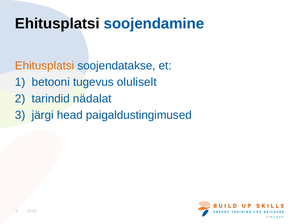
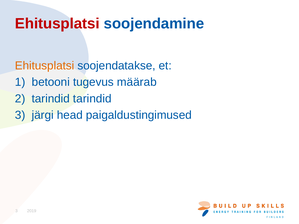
Ehitusplatsi at (57, 24) colour: black -> red
oluliselt: oluliselt -> määrab
tarindid nädalat: nädalat -> tarindid
